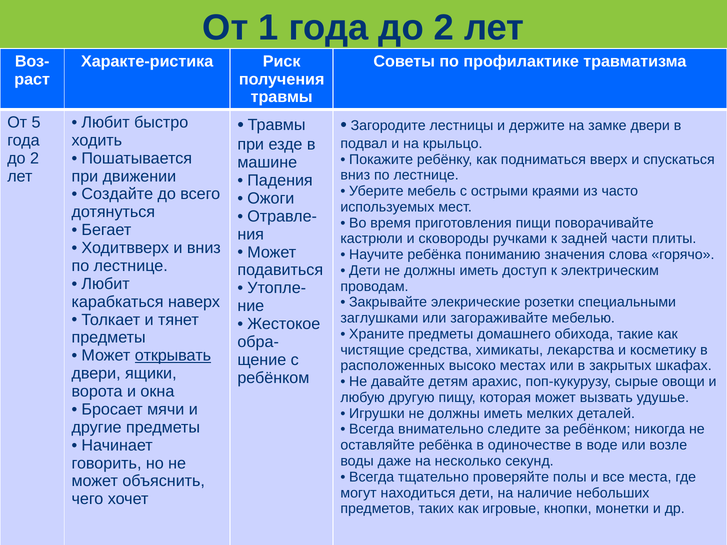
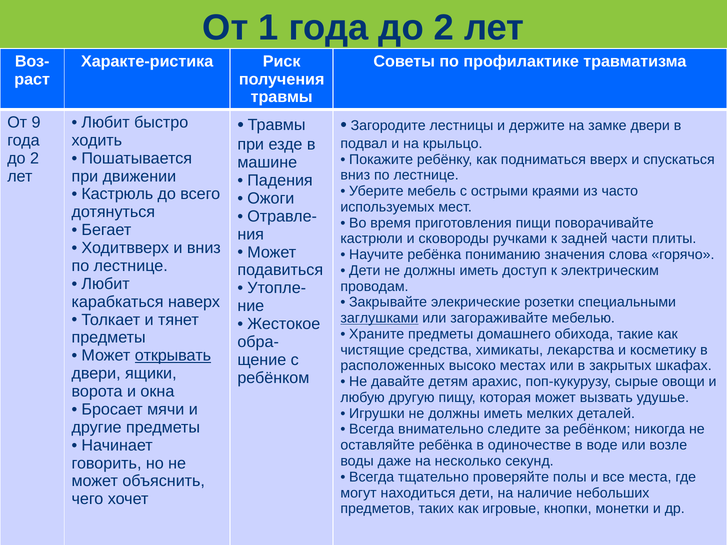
5: 5 -> 9
Создайте: Создайте -> Кастрюль
заглушками underline: none -> present
